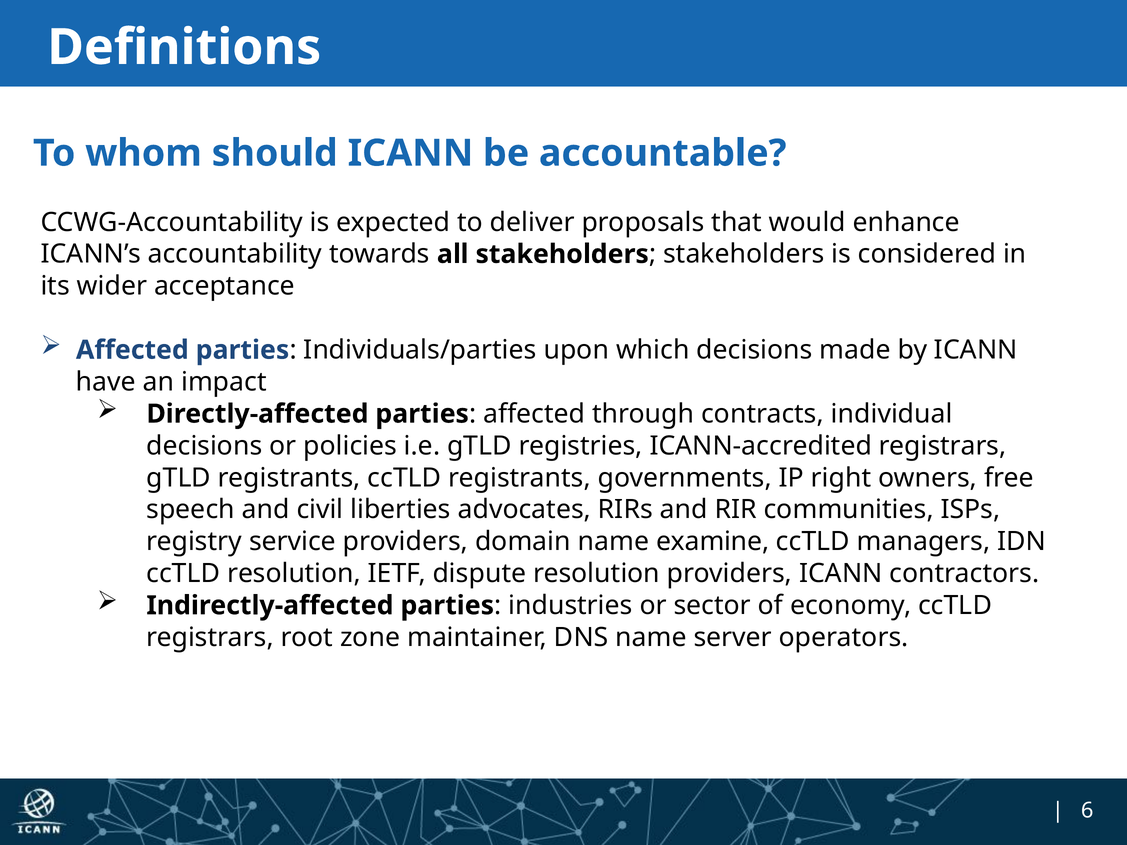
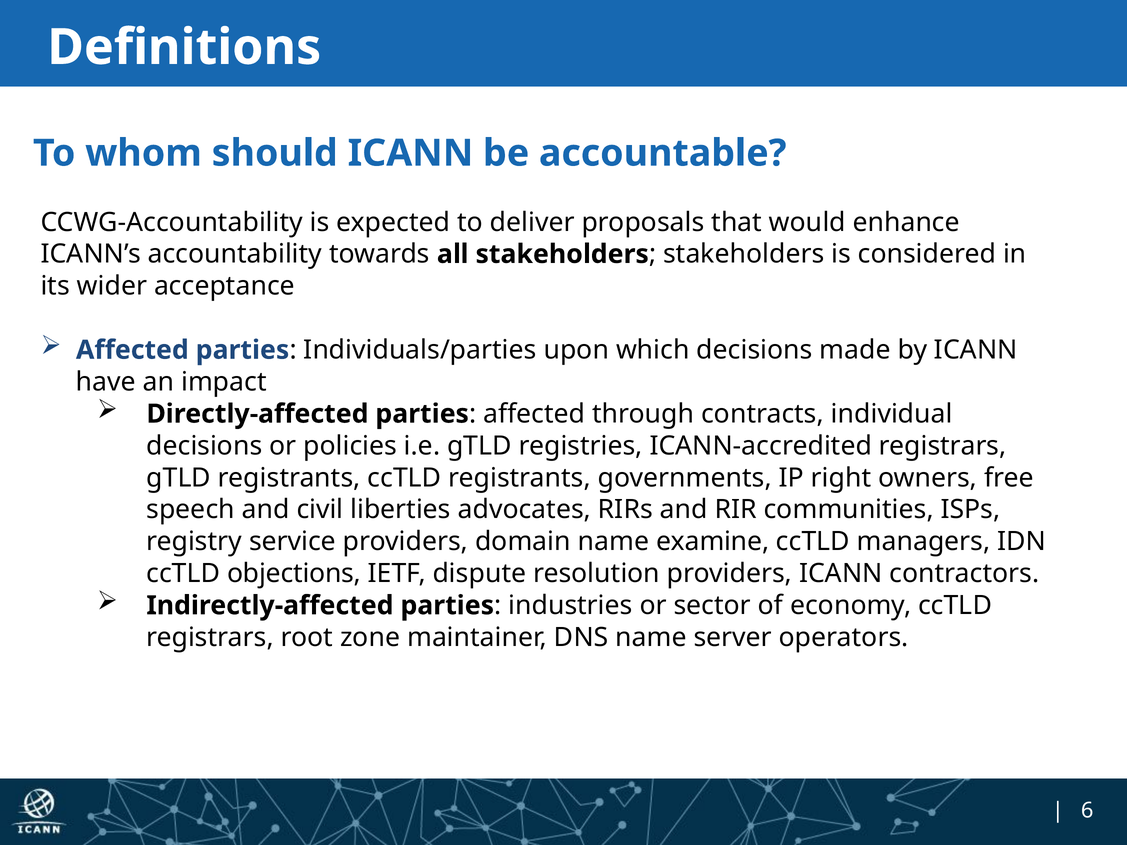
ccTLD resolution: resolution -> objections
